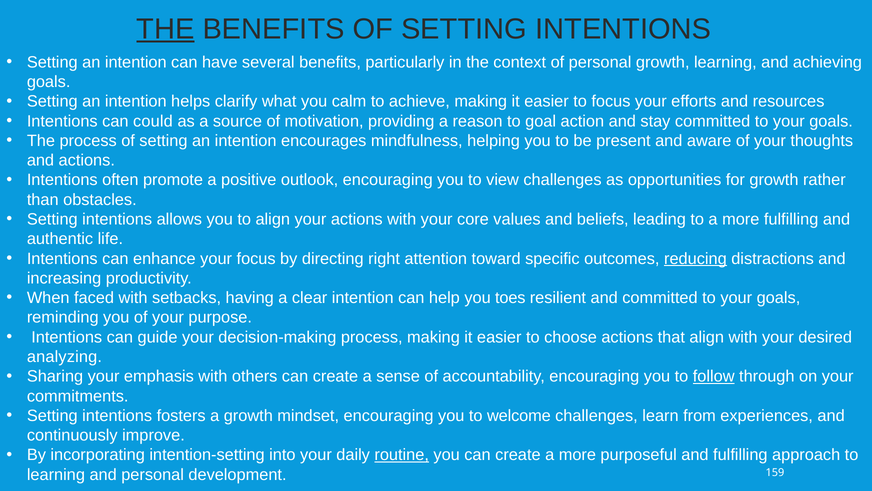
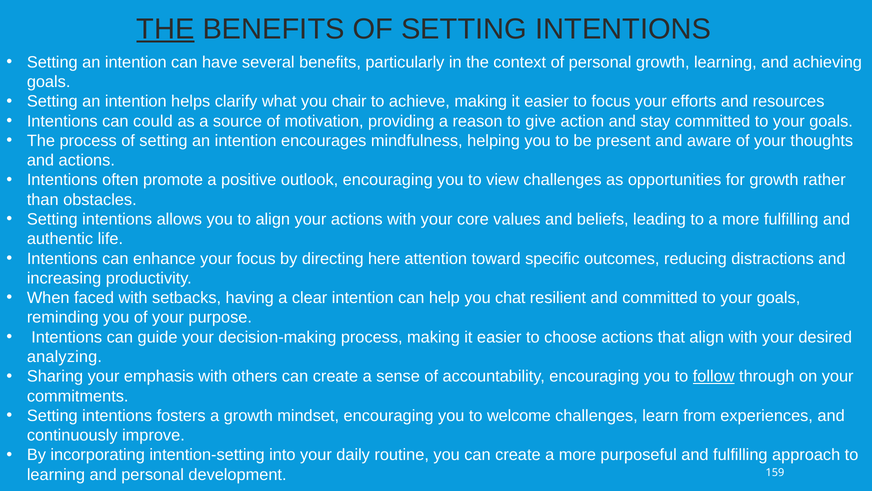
calm: calm -> chair
goal: goal -> give
right: right -> here
reducing underline: present -> none
toes: toes -> chat
routine underline: present -> none
